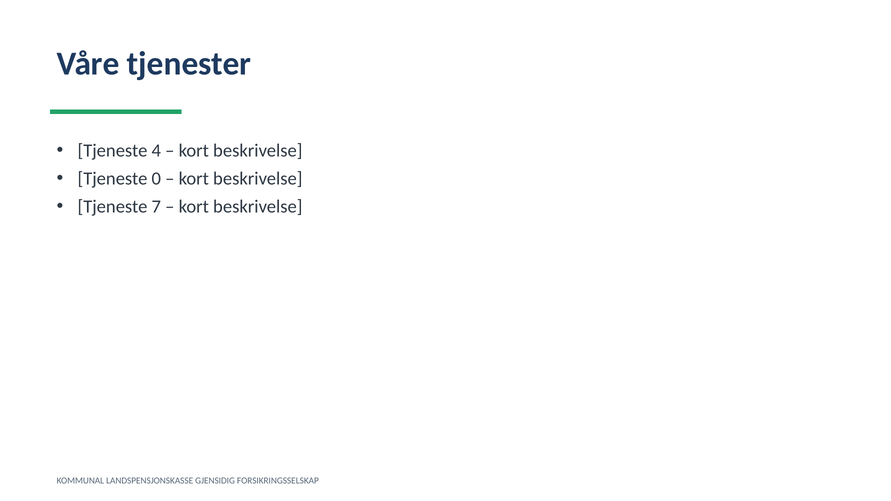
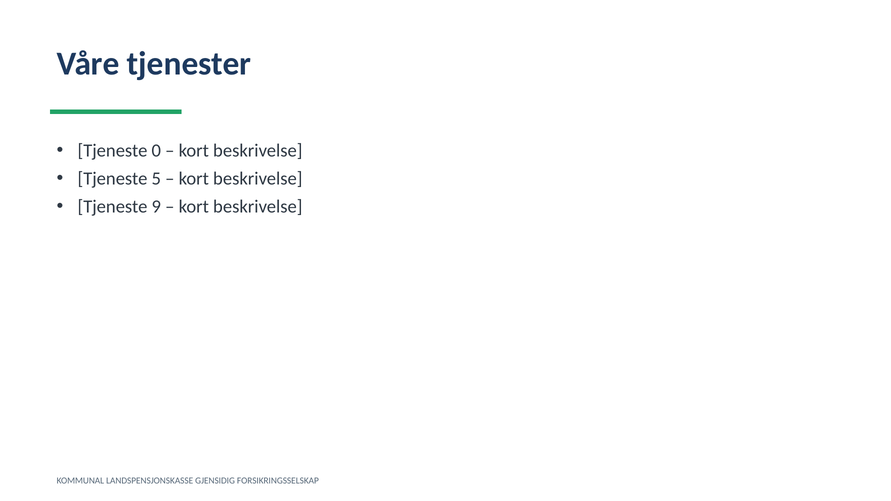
4: 4 -> 0
0: 0 -> 5
7: 7 -> 9
